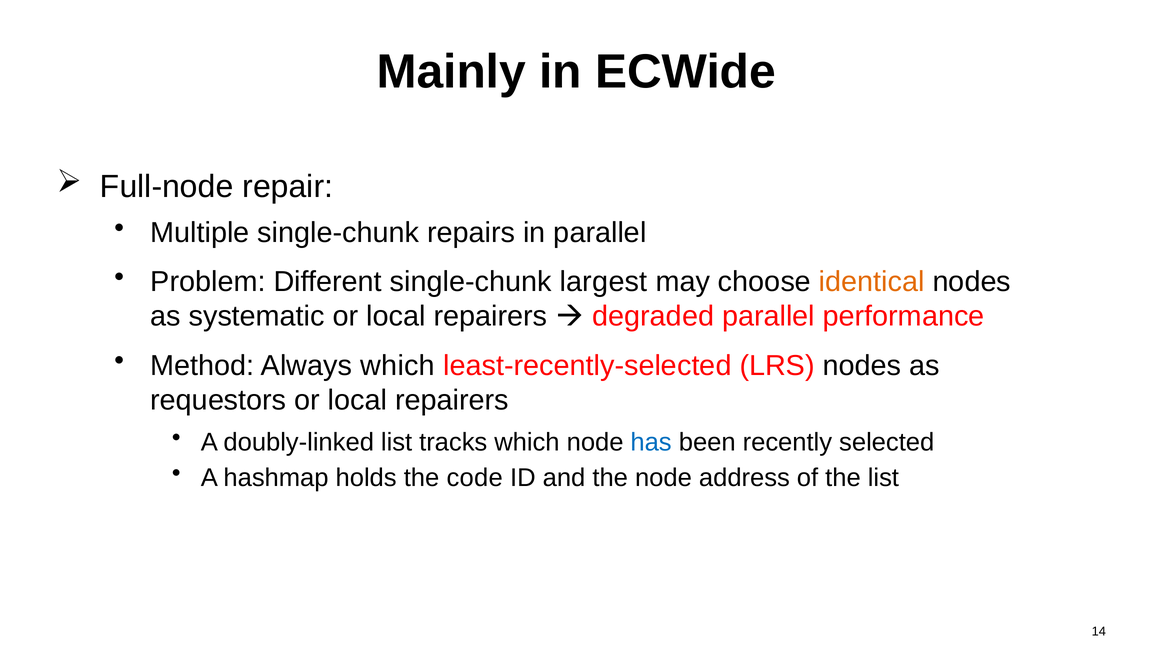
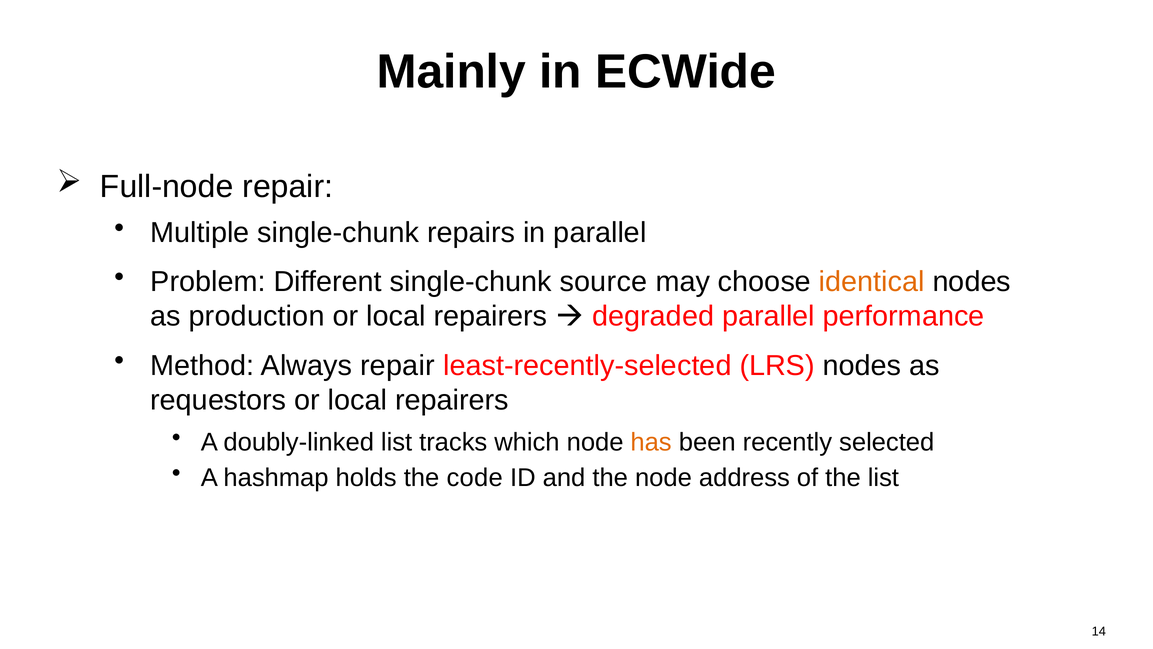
largest: largest -> source
systematic: systematic -> production
Always which: which -> repair
has colour: blue -> orange
